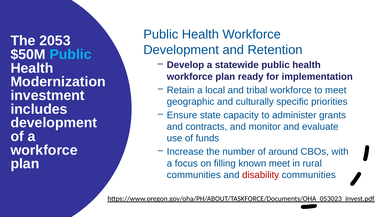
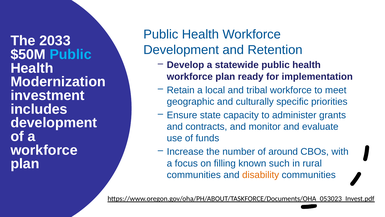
2053: 2053 -> 2033
known meet: meet -> such
disability colour: red -> orange
